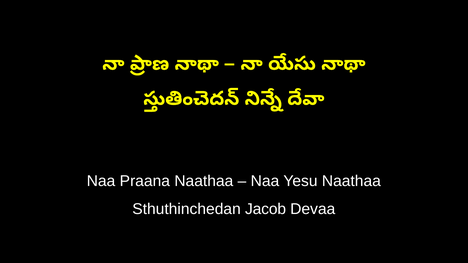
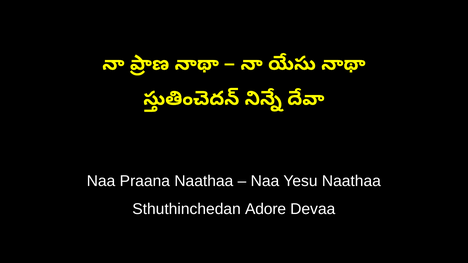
Jacob: Jacob -> Adore
